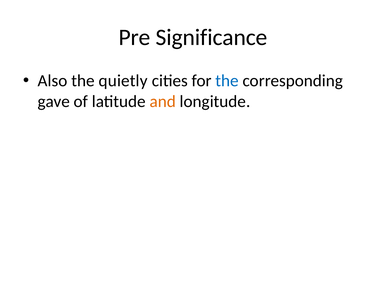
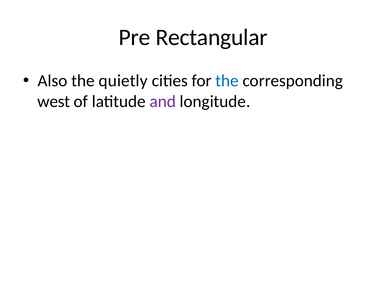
Significance: Significance -> Rectangular
gave: gave -> west
and colour: orange -> purple
